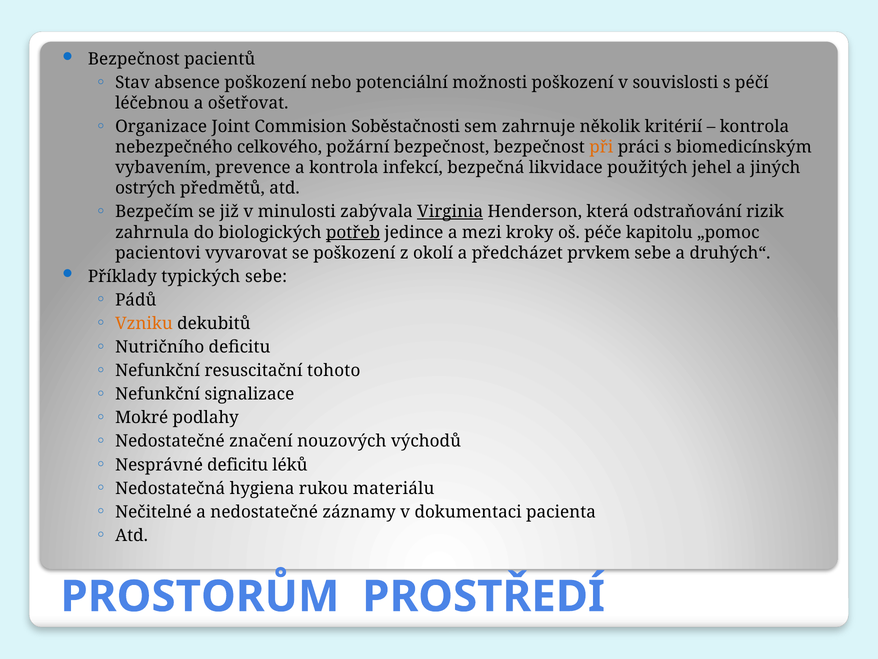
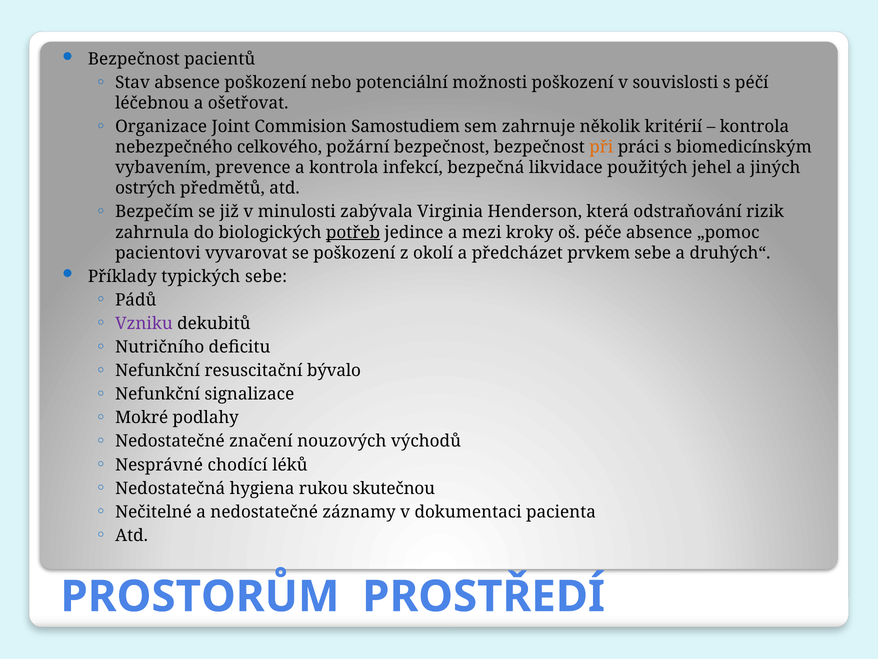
Soběstačnosti: Soběstačnosti -> Samostudiem
Virginia underline: present -> none
péče kapitolu: kapitolu -> absence
Vzniku colour: orange -> purple
tohoto: tohoto -> bývalo
Nesprávné deficitu: deficitu -> chodící
materiálu: materiálu -> skutečnou
